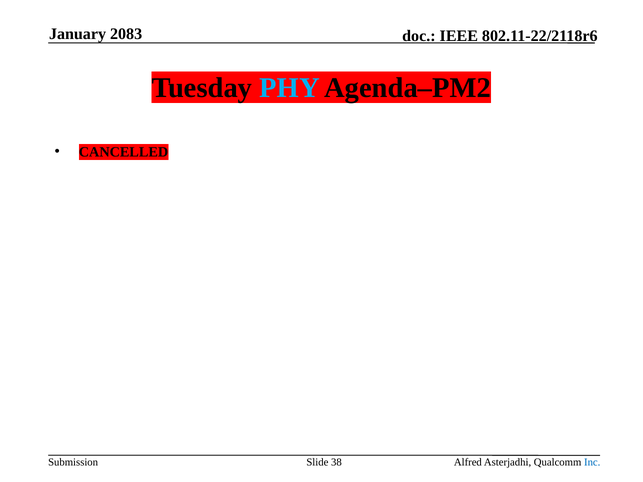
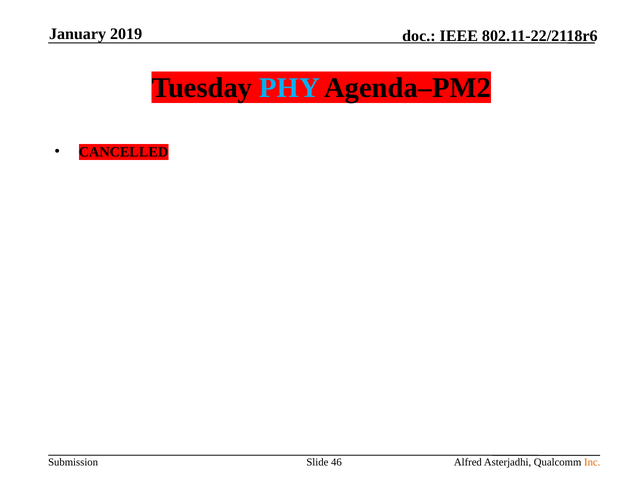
2083: 2083 -> 2019
38: 38 -> 46
Inc colour: blue -> orange
